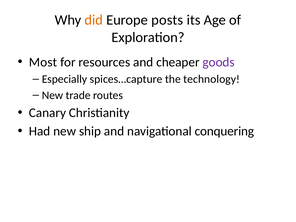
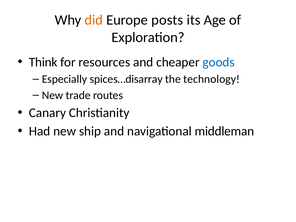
Most: Most -> Think
goods colour: purple -> blue
spices…capture: spices…capture -> spices…disarray
conquering: conquering -> middleman
